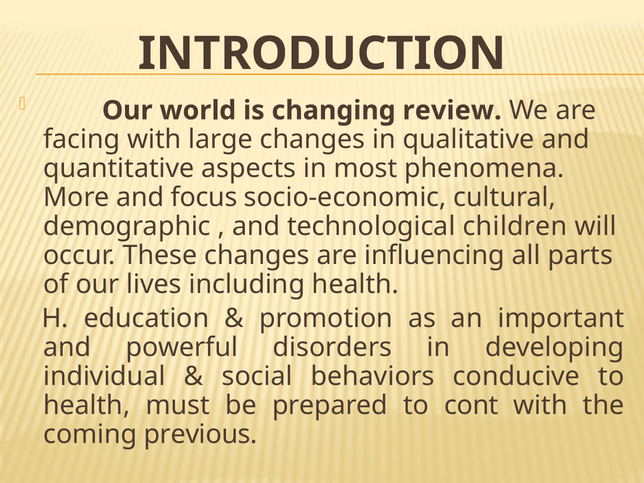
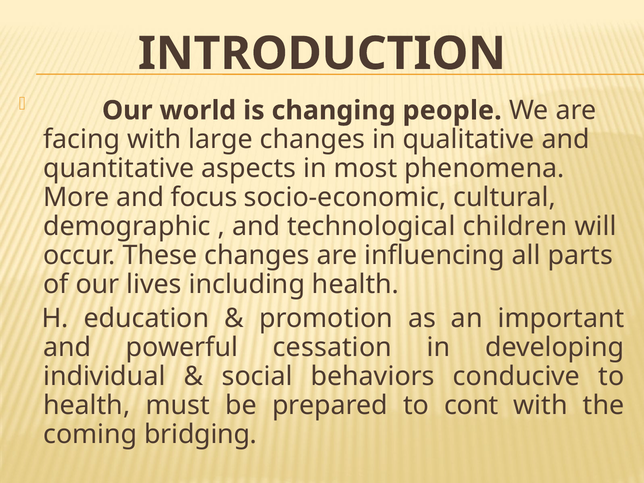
review: review -> people
disorders: disorders -> cessation
previous: previous -> bridging
